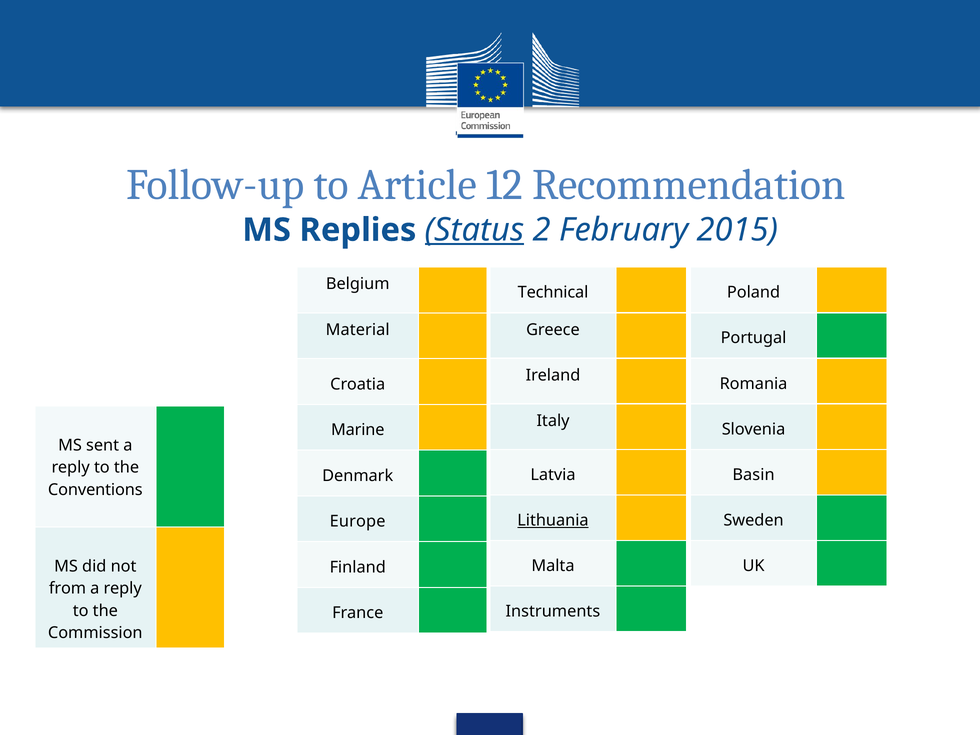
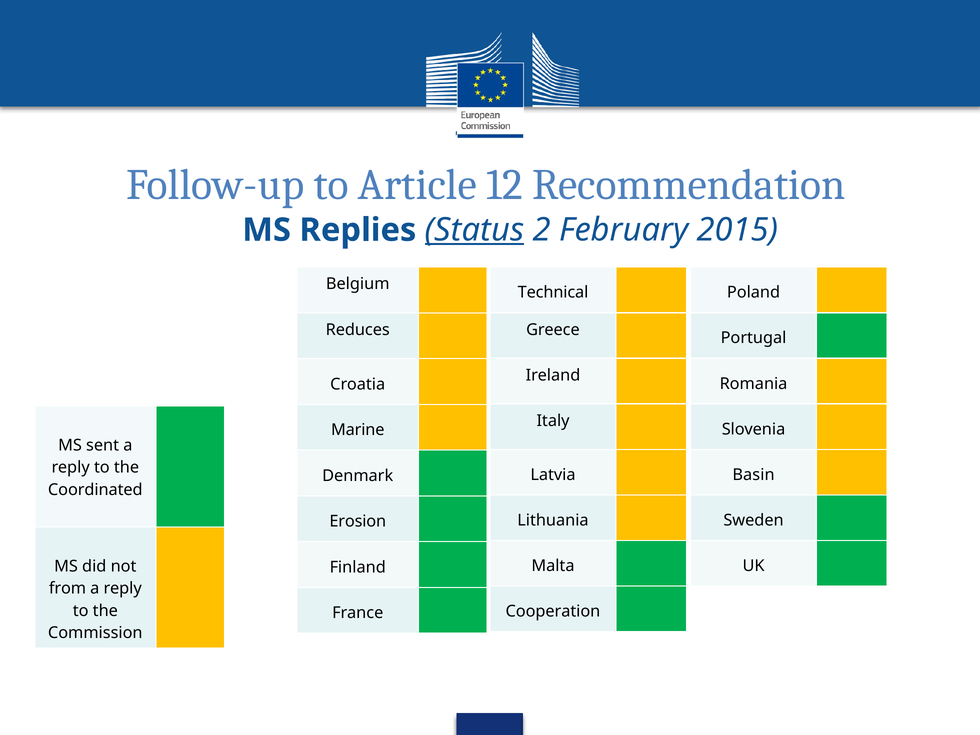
Material: Material -> Reduces
Conventions: Conventions -> Coordinated
Lithuania underline: present -> none
Europe: Europe -> Erosion
Instruments: Instruments -> Cooperation
